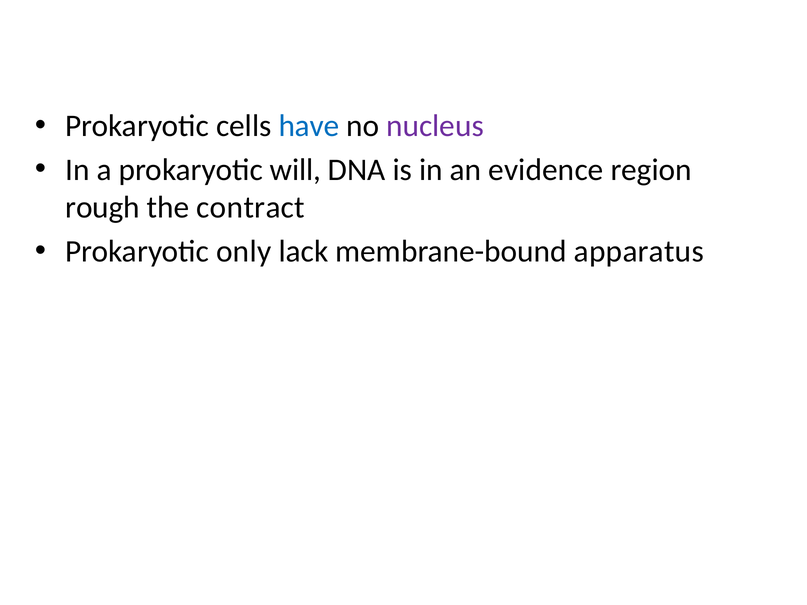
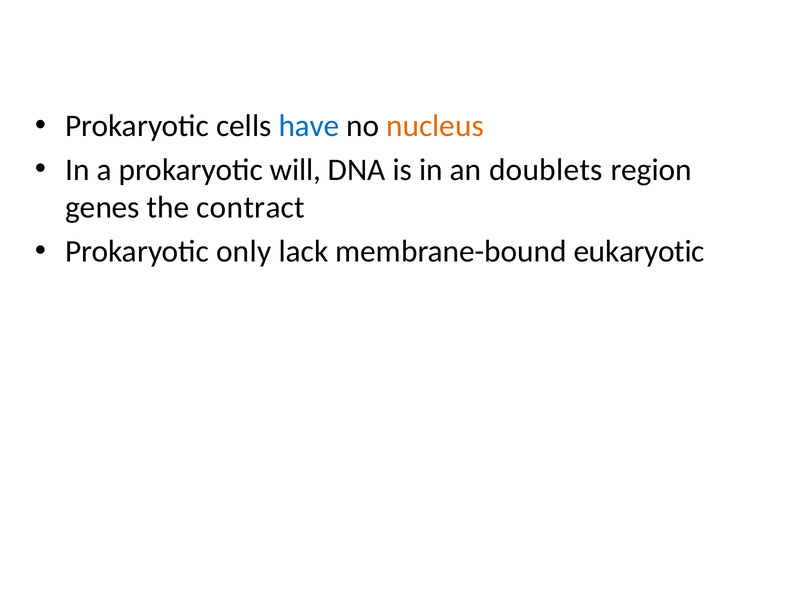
nucleus colour: purple -> orange
evidence: evidence -> doublets
rough: rough -> genes
apparatus: apparatus -> eukaryotic
